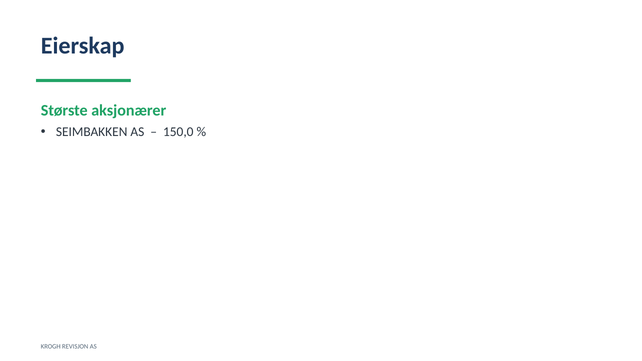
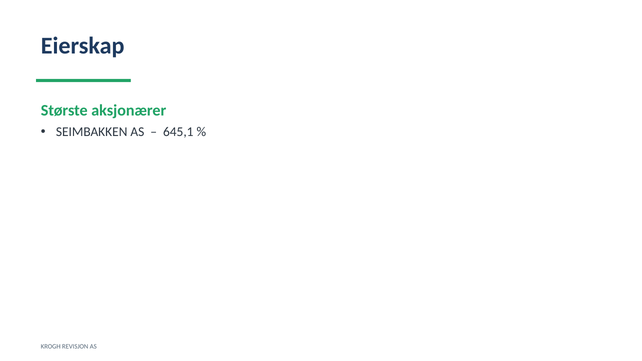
150,0: 150,0 -> 645,1
